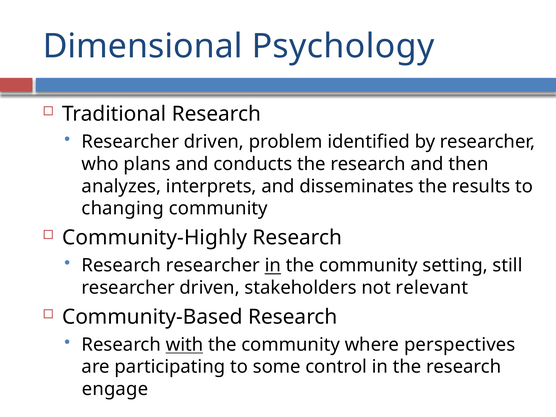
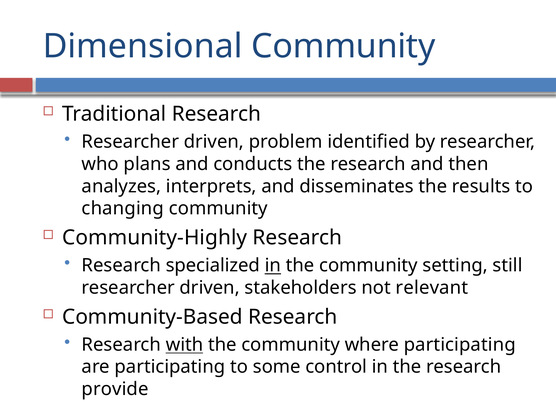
Dimensional Psychology: Psychology -> Community
Research researcher: researcher -> specialized
where perspectives: perspectives -> participating
engage: engage -> provide
